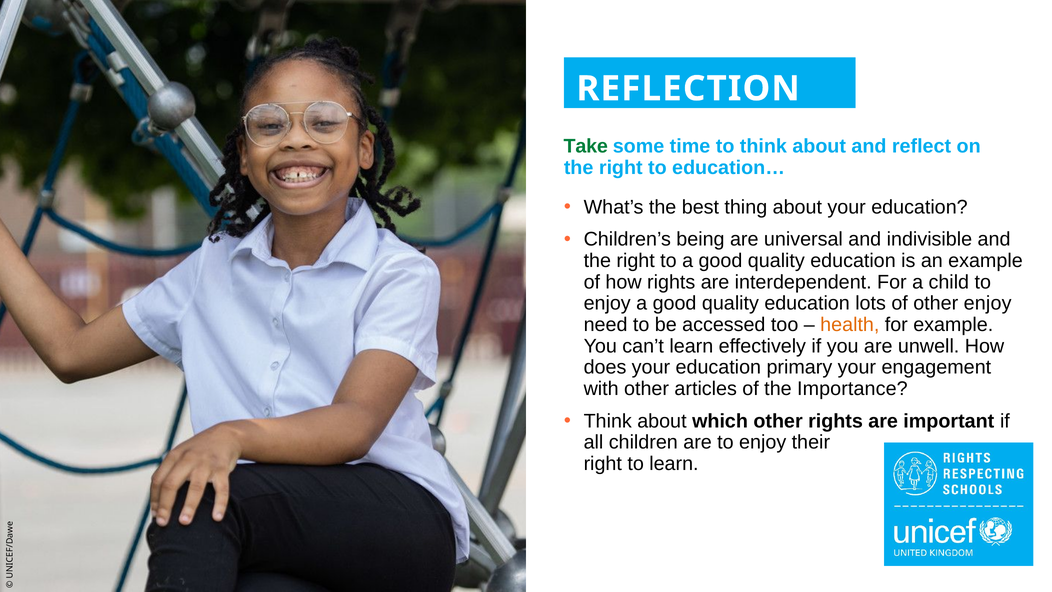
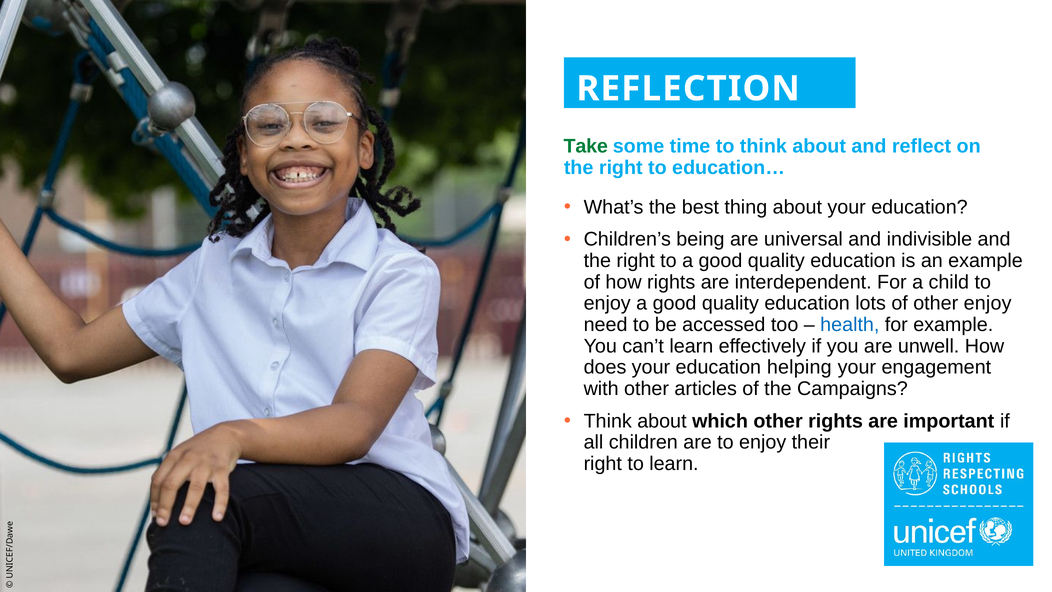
health colour: orange -> blue
primary: primary -> helping
Importance: Importance -> Campaigns
